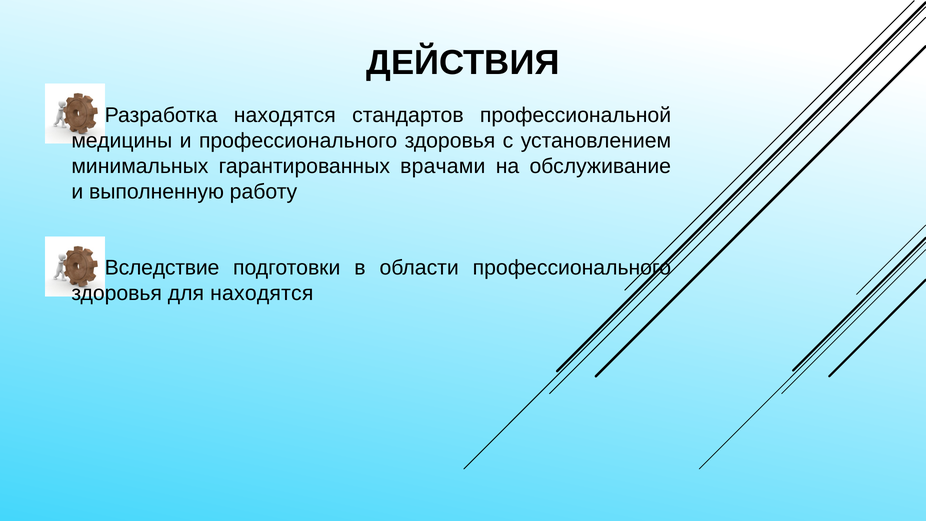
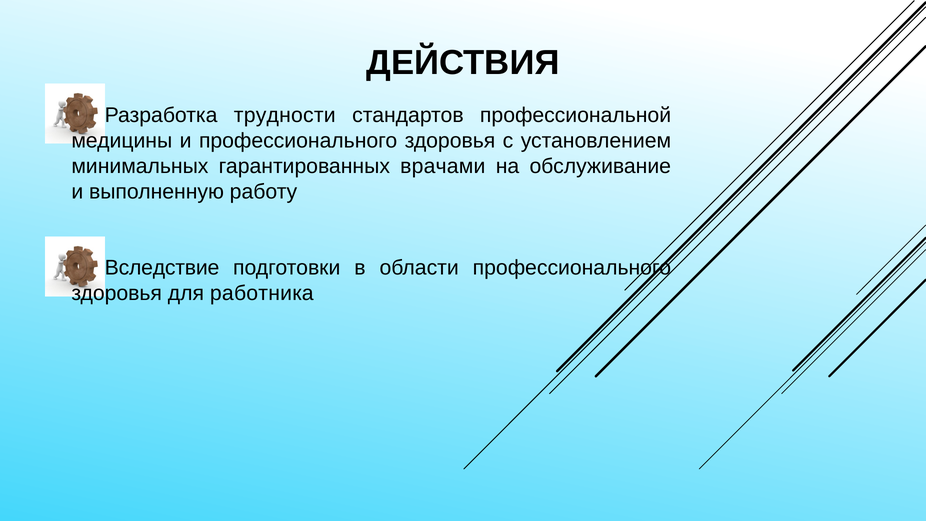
Разработка находятся: находятся -> трудности
для находятся: находятся -> работника
